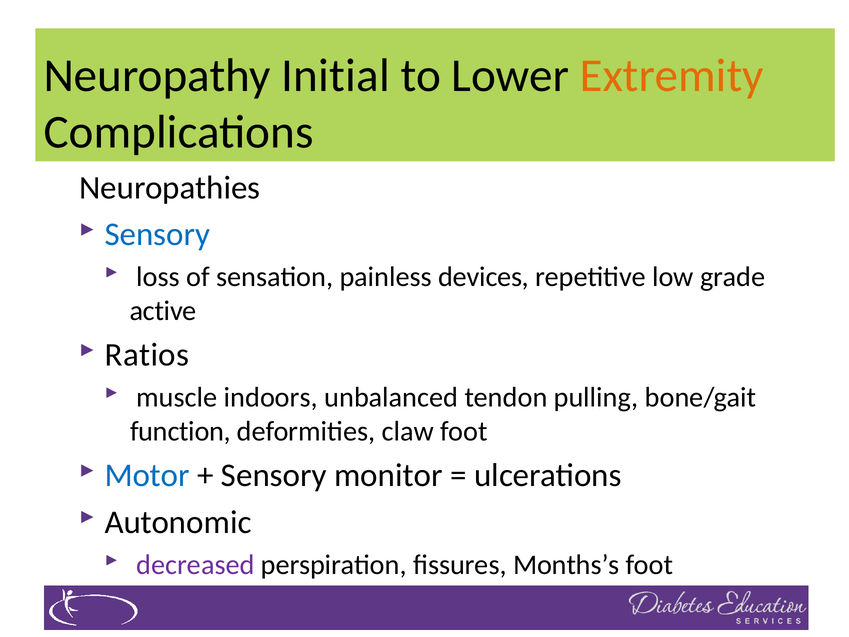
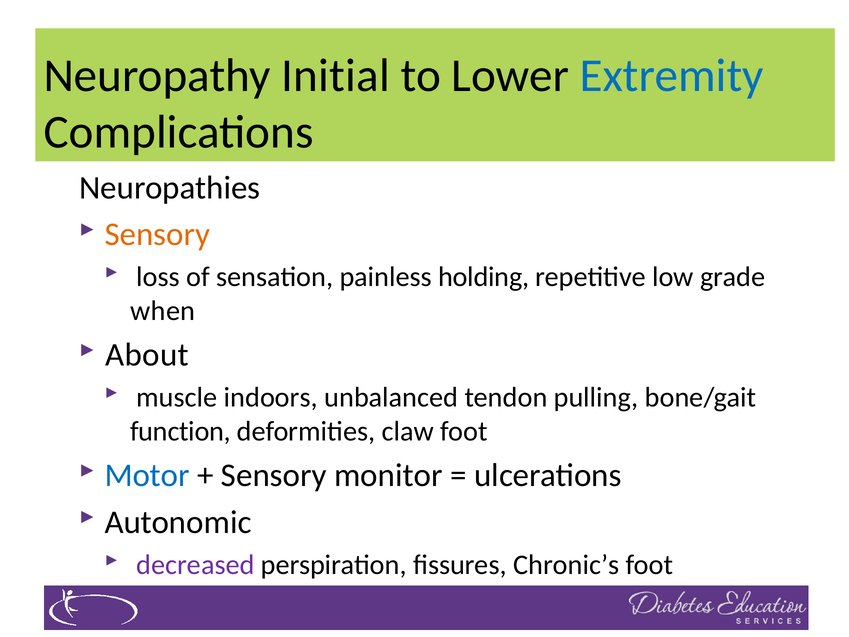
Extremity colour: orange -> blue
Sensory at (157, 234) colour: blue -> orange
devices: devices -> holding
active: active -> when
Ratios: Ratios -> About
Months’s: Months’s -> Chronic’s
